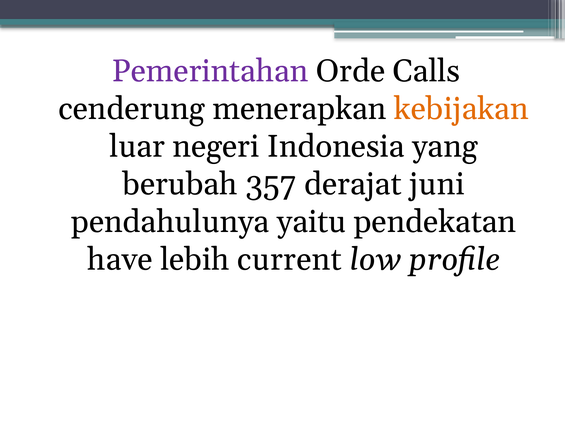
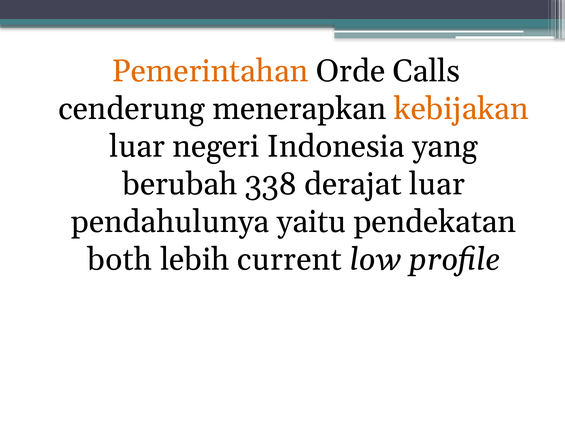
Pemerintahan colour: purple -> orange
357: 357 -> 338
derajat juni: juni -> luar
have: have -> both
